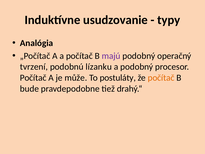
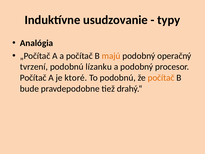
majú colour: purple -> orange
může: může -> ktoré
To postuláty: postuláty -> podobnú
